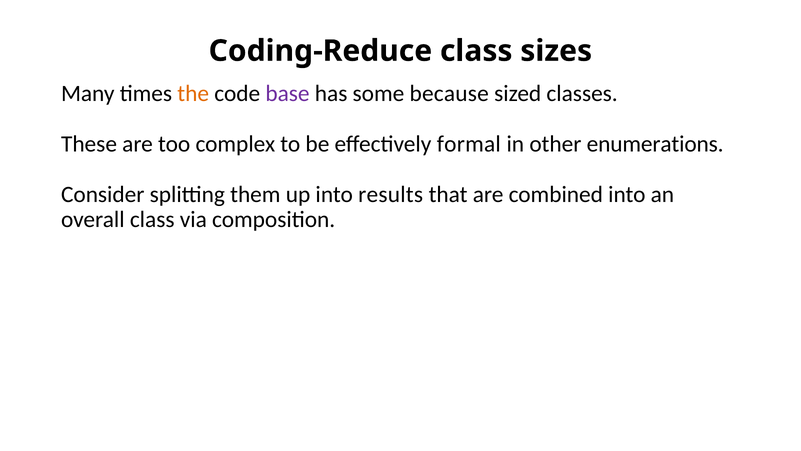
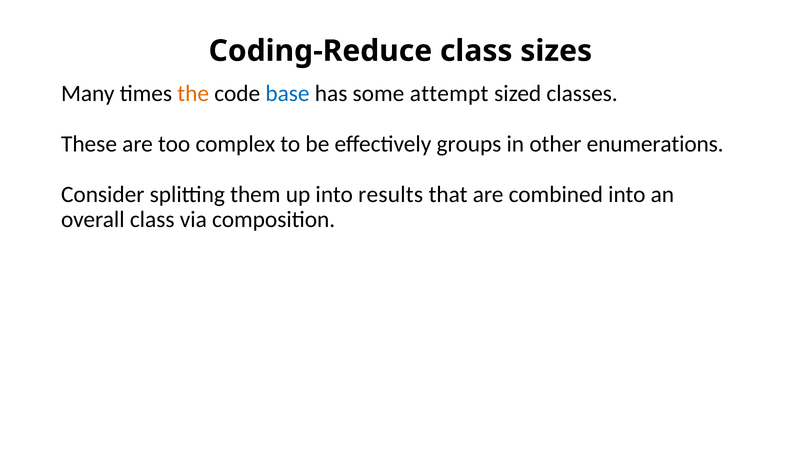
base colour: purple -> blue
because: because -> attempt
formal: formal -> groups
